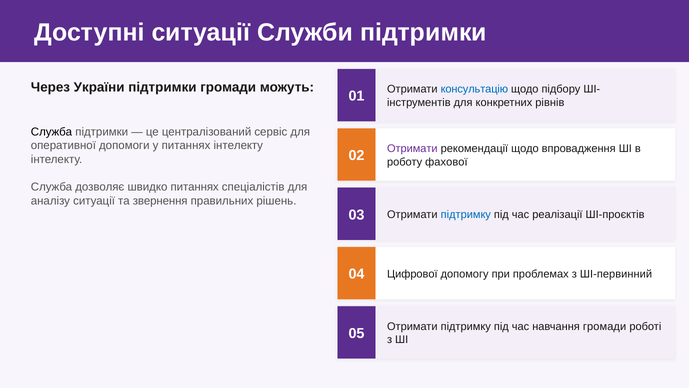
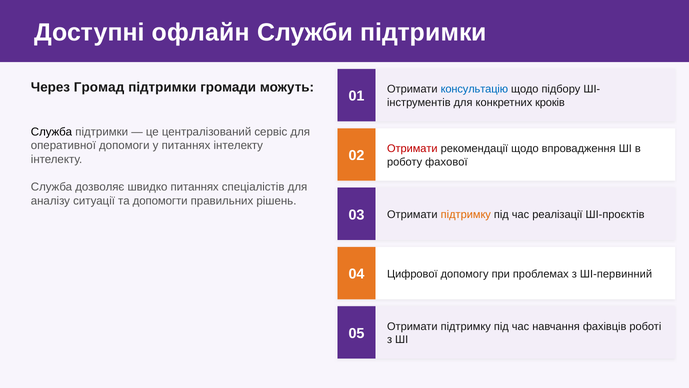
Доступні ситуації: ситуації -> офлайн
України: України -> Громад
рівнів: рівнів -> кроків
Отримати at (412, 148) colour: purple -> red
звернення: звернення -> допомогти
підтримку at (466, 214) colour: blue -> orange
навчання громади: громади -> фахівців
